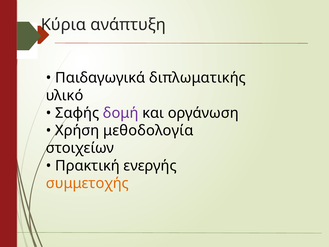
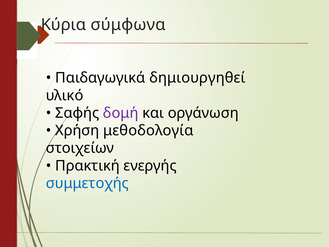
ανάπτυξη: ανάπτυξη -> σύμφωνα
διπλωματικής: διπλωματικής -> δημιουργηθεί
συμμετοχής colour: orange -> blue
